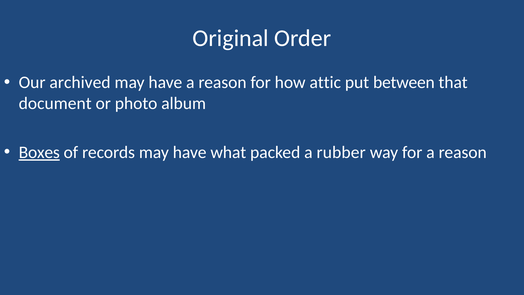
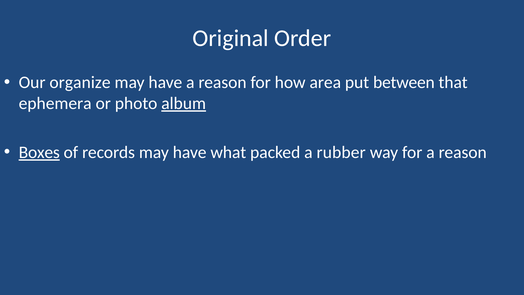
archived: archived -> organize
attic: attic -> area
document: document -> ephemera
album underline: none -> present
